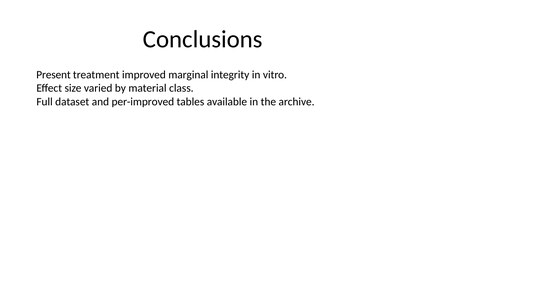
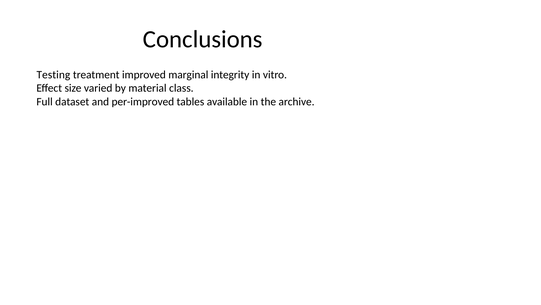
Present: Present -> Testing
